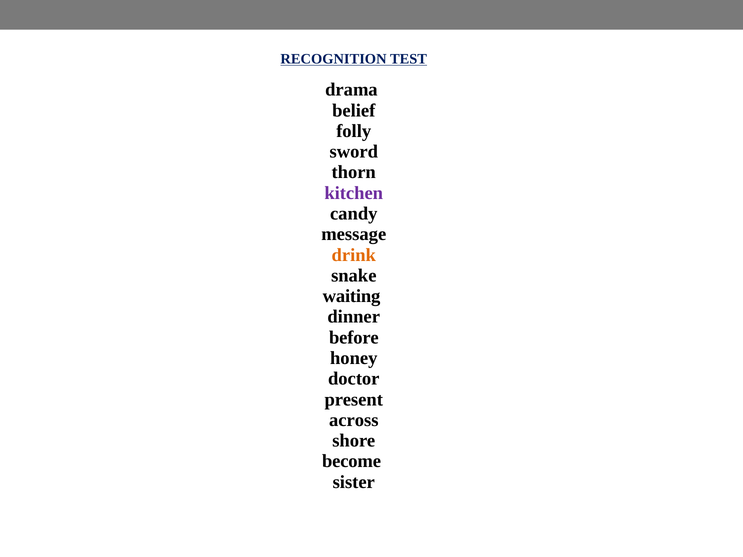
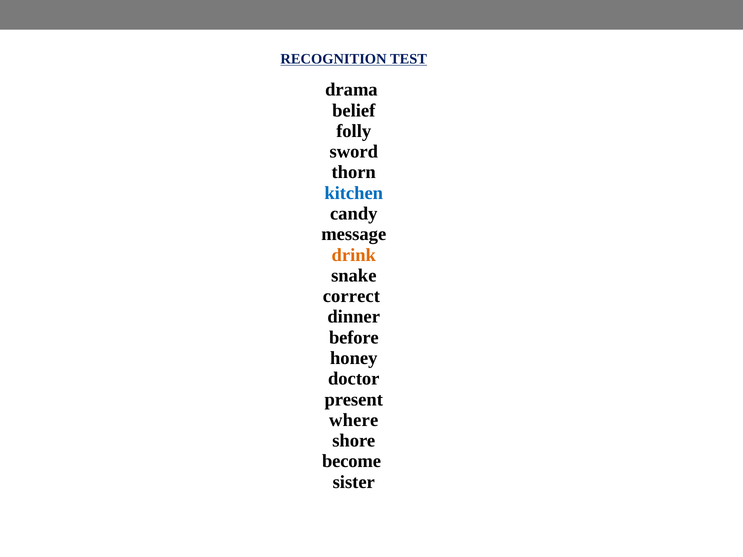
kitchen colour: purple -> blue
waiting: waiting -> correct
across: across -> where
